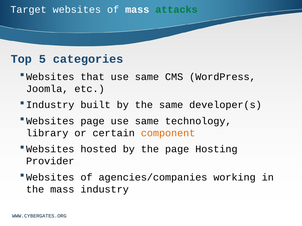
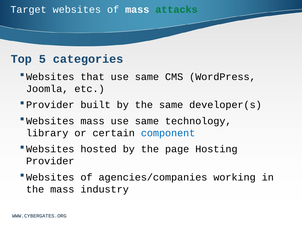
Industry at (50, 105): Industry -> Provider
Websites page: page -> mass
component colour: orange -> blue
